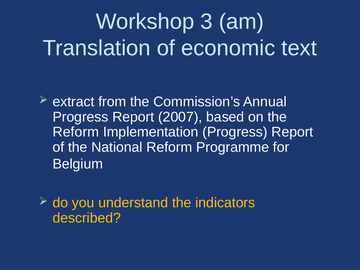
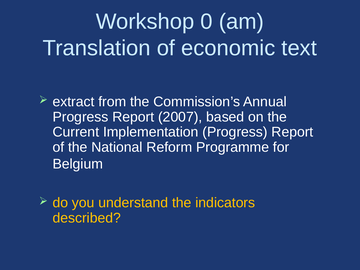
3: 3 -> 0
Reform at (76, 132): Reform -> Current
